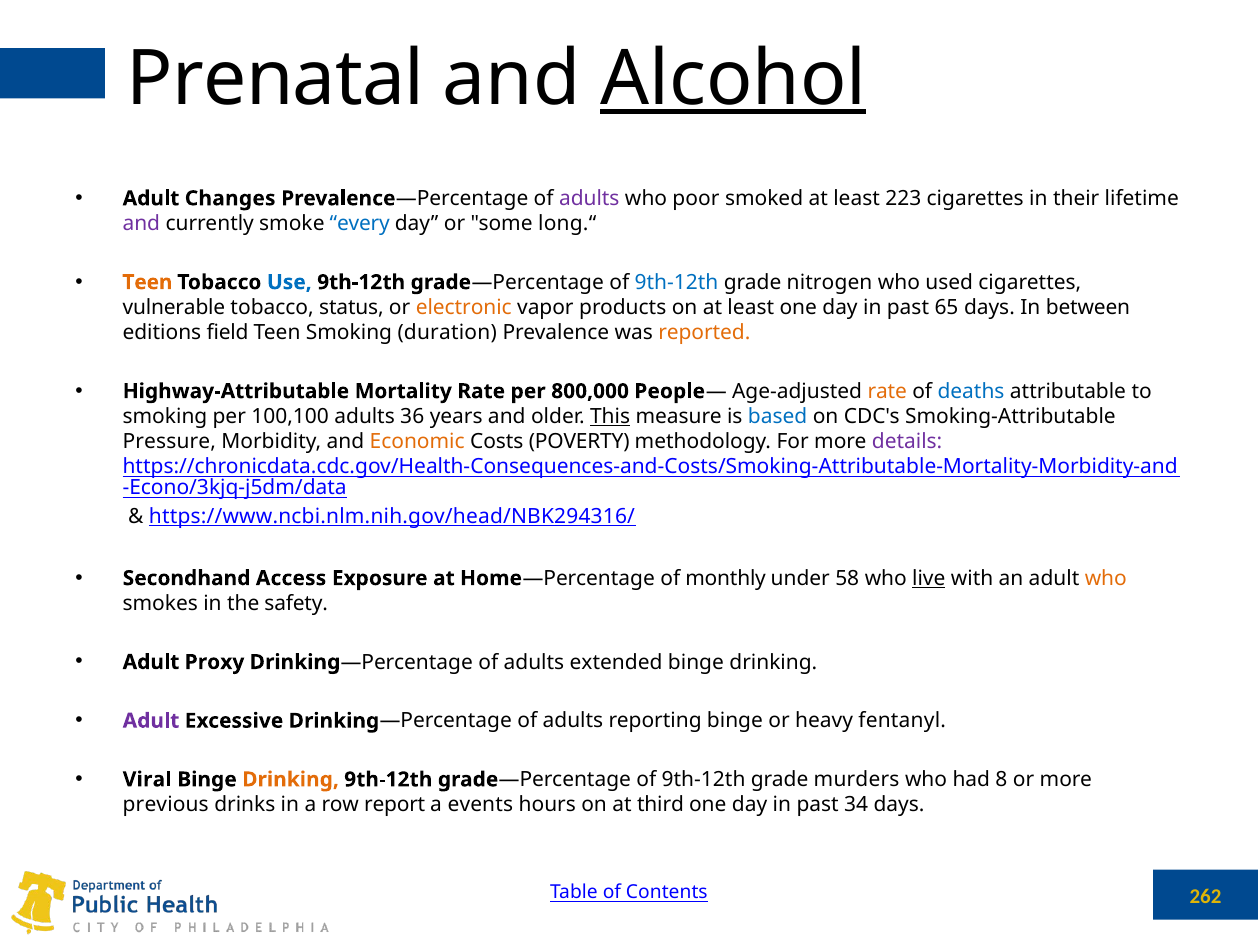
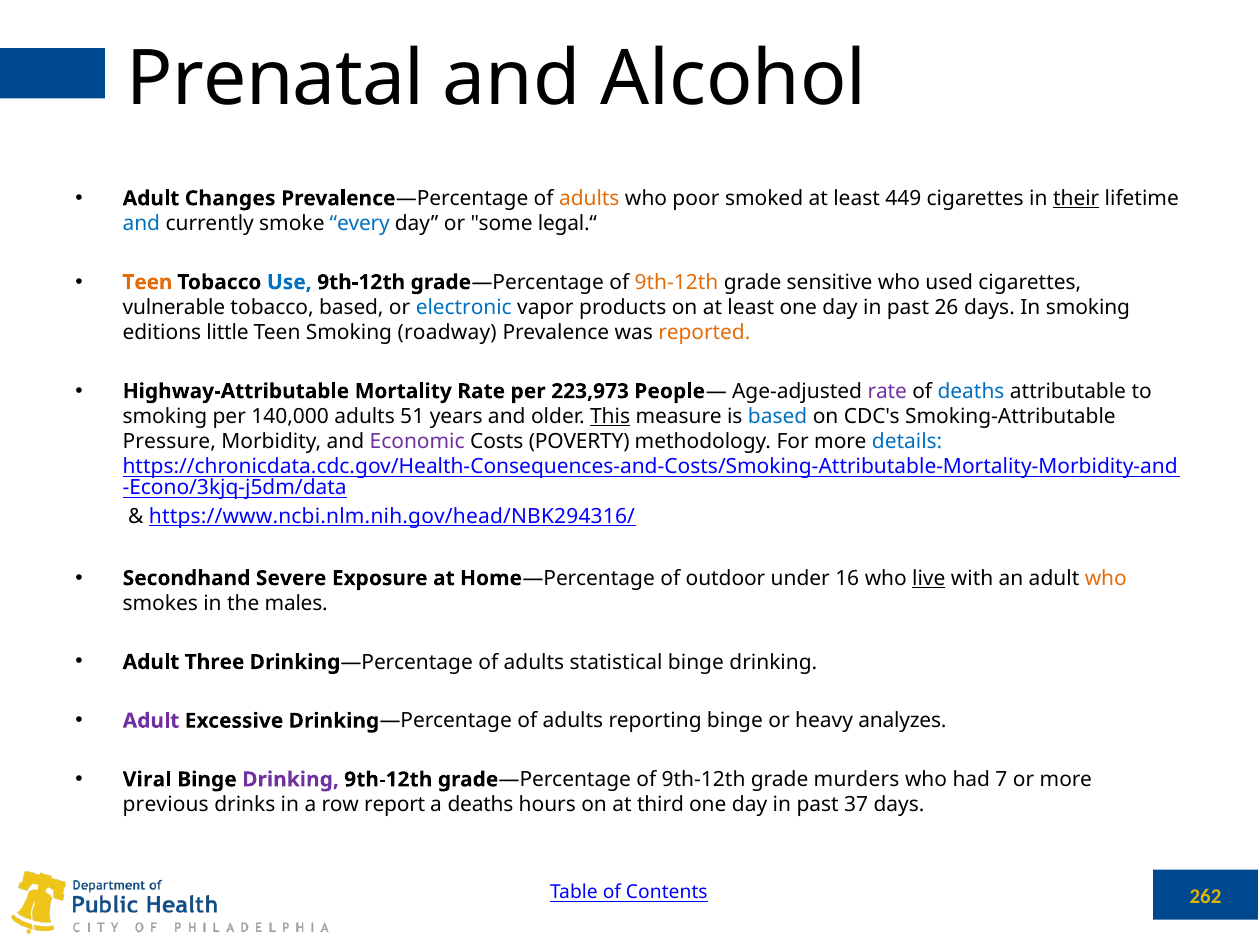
Alcohol underline: present -> none
adults at (589, 199) colour: purple -> orange
223: 223 -> 449
their underline: none -> present
and at (141, 224) colour: purple -> blue
long.“: long.“ -> legal.“
9th-12th at (677, 282) colour: blue -> orange
nitrogen: nitrogen -> sensitive
tobacco status: status -> based
electronic colour: orange -> blue
65: 65 -> 26
In between: between -> smoking
field: field -> little
duration: duration -> roadway
800,000: 800,000 -> 223,973
rate at (887, 391) colour: orange -> purple
100,100: 100,100 -> 140,000
36: 36 -> 51
Economic colour: orange -> purple
details colour: purple -> blue
Access: Access -> Severe
monthly: monthly -> outdoor
58: 58 -> 16
safety: safety -> males
Proxy: Proxy -> Three
extended: extended -> statistical
fentanyl: fentanyl -> analyzes
Drinking at (291, 780) colour: orange -> purple
8: 8 -> 7
a events: events -> deaths
34: 34 -> 37
